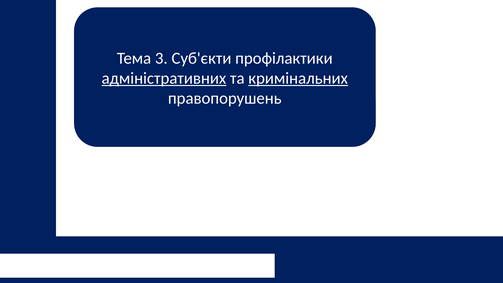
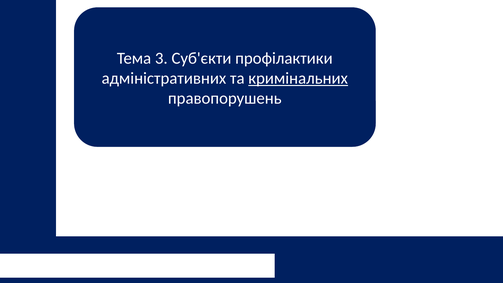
адміністративних underline: present -> none
